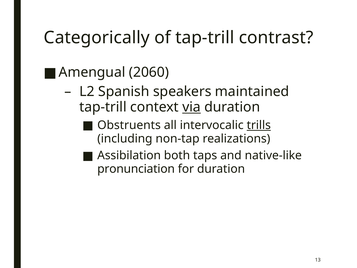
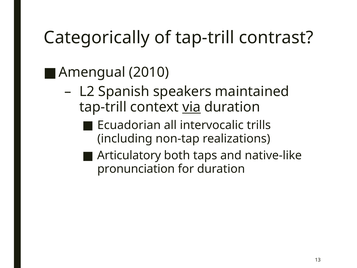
2060: 2060 -> 2010
Obstruents: Obstruents -> Ecuadorian
trills underline: present -> none
Assibilation: Assibilation -> Articulatory
